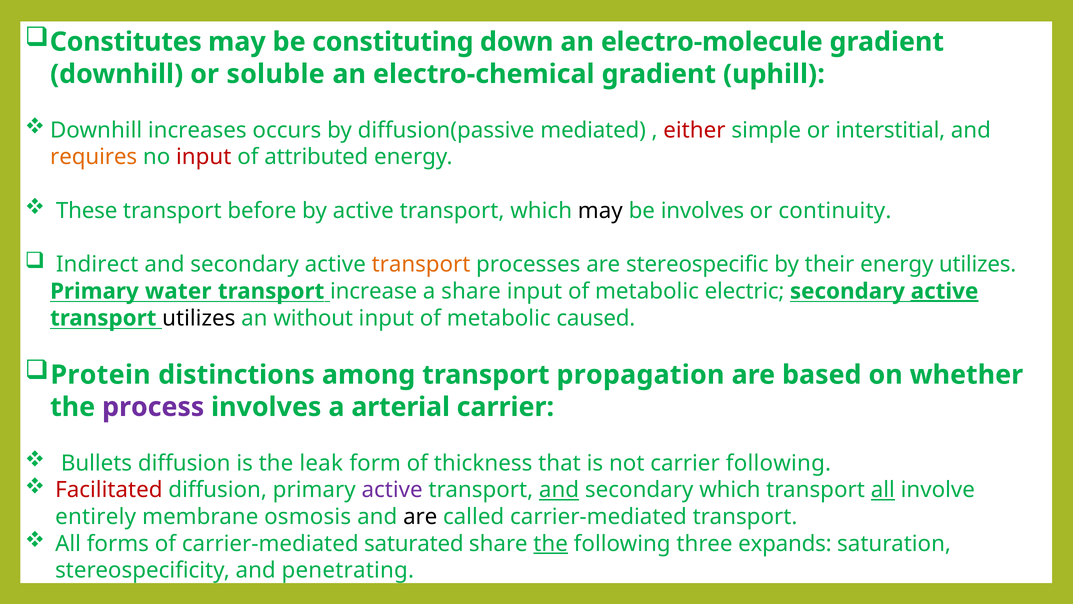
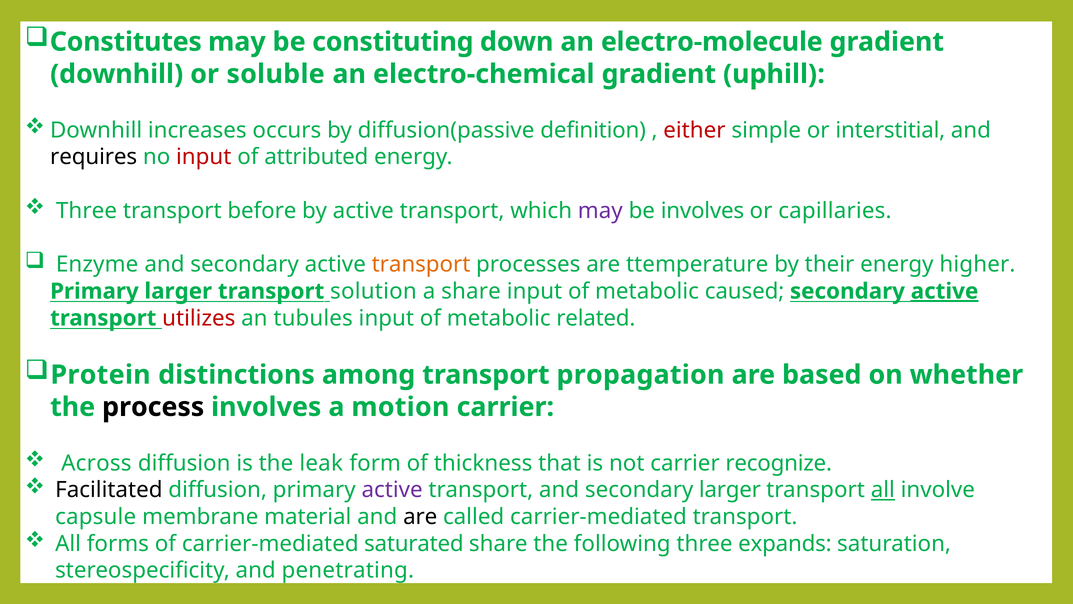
mediated: mediated -> definition
requires colour: orange -> black
These at (87, 211): These -> Three
may at (600, 211) colour: black -> purple
continuity: continuity -> capillaries
Indirect: Indirect -> Enzyme
stereospecific: stereospecific -> ttemperature
energy utilizes: utilizes -> higher
Primary water: water -> larger
increase: increase -> solution
electric: electric -> caused
utilizes at (199, 318) colour: black -> red
without: without -> tubules
caused: caused -> related
process colour: purple -> black
arterial: arterial -> motion
Bullets: Bullets -> Across
carrier following: following -> recognize
Facilitated colour: red -> black
and at (559, 490) underline: present -> none
secondary which: which -> larger
entirely: entirely -> capsule
osmosis: osmosis -> material
the at (551, 543) underline: present -> none
